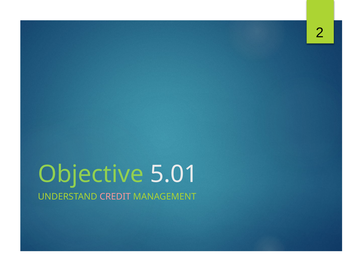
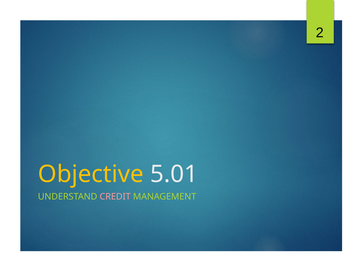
Objective colour: light green -> yellow
